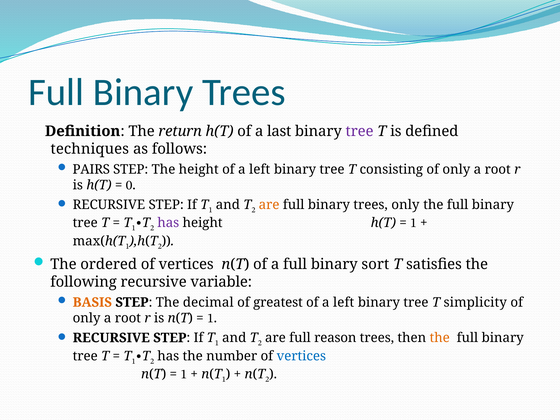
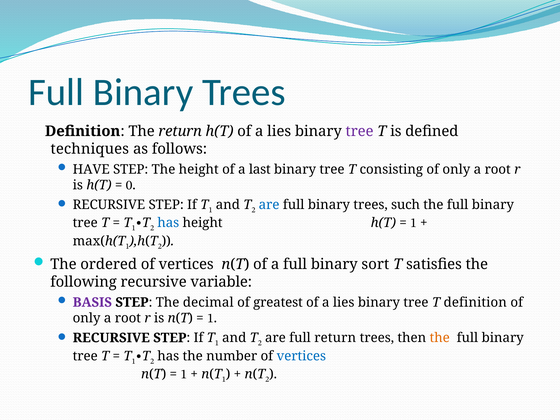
h(T of a last: last -> lies
PAIRS: PAIRS -> HAVE
height of a left: left -> last
are at (269, 205) colour: orange -> blue
trees only: only -> such
has at (168, 223) colour: purple -> blue
BASIS colour: orange -> purple
left at (344, 302): left -> lies
T simplicity: simplicity -> definition
full reason: reason -> return
